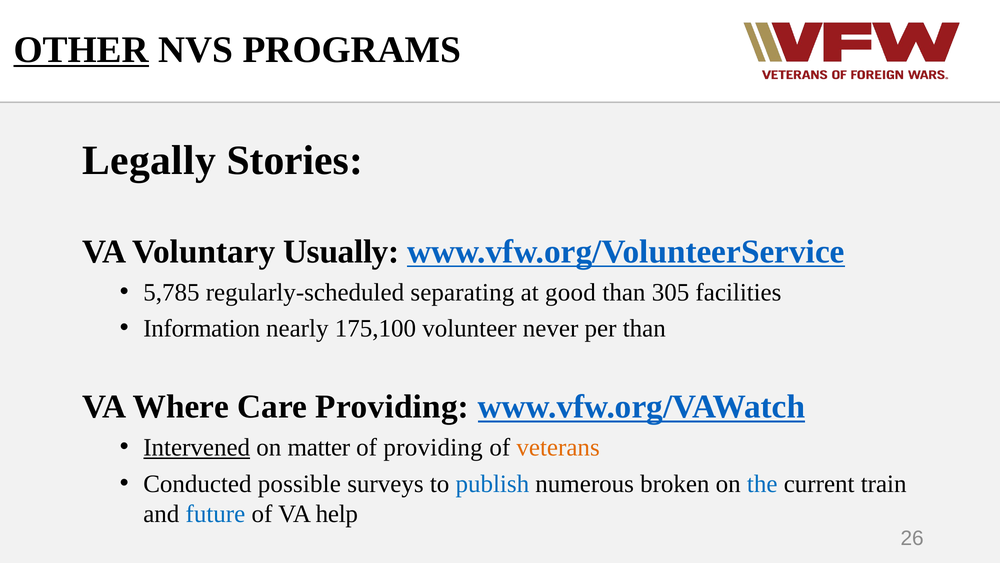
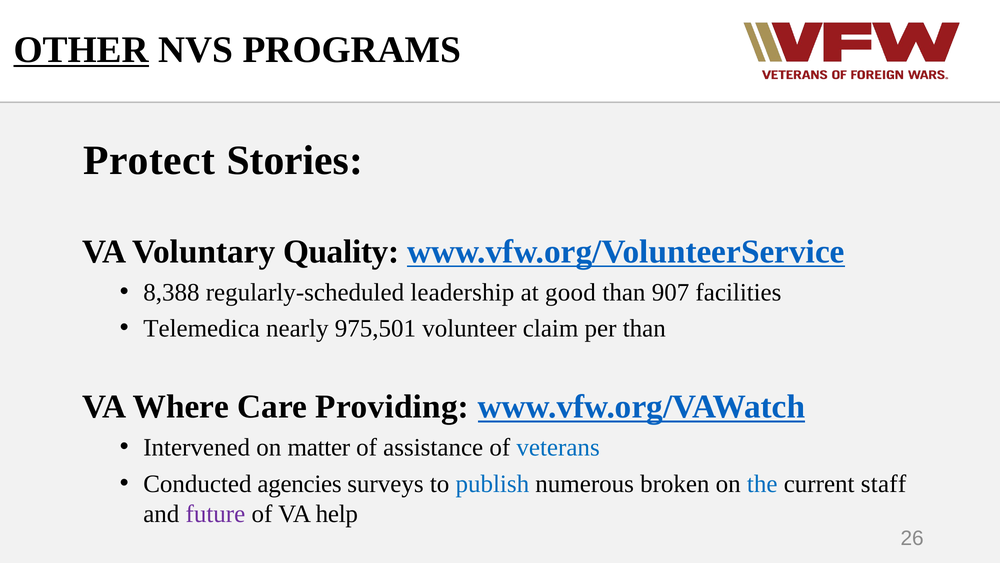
Legally: Legally -> Protect
Usually: Usually -> Quality
5,785: 5,785 -> 8,388
separating: separating -> leadership
305: 305 -> 907
Information: Information -> Telemedica
175,100: 175,100 -> 975,501
never: never -> claim
Intervened underline: present -> none
of providing: providing -> assistance
veterans colour: orange -> blue
possible: possible -> agencies
train: train -> staff
future colour: blue -> purple
